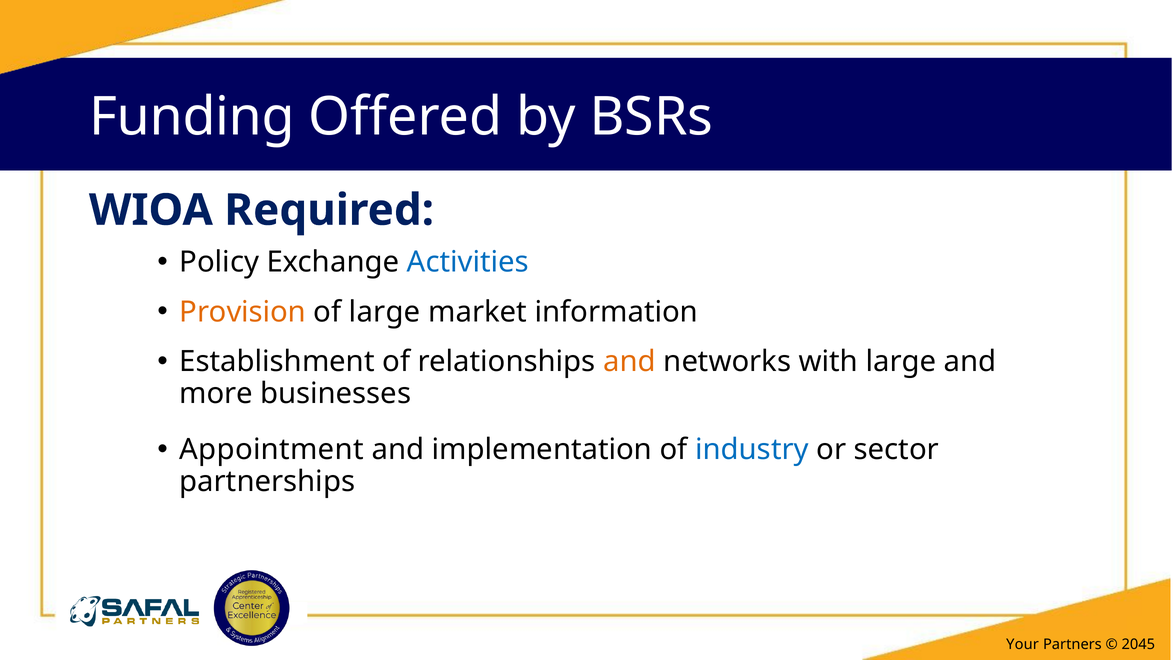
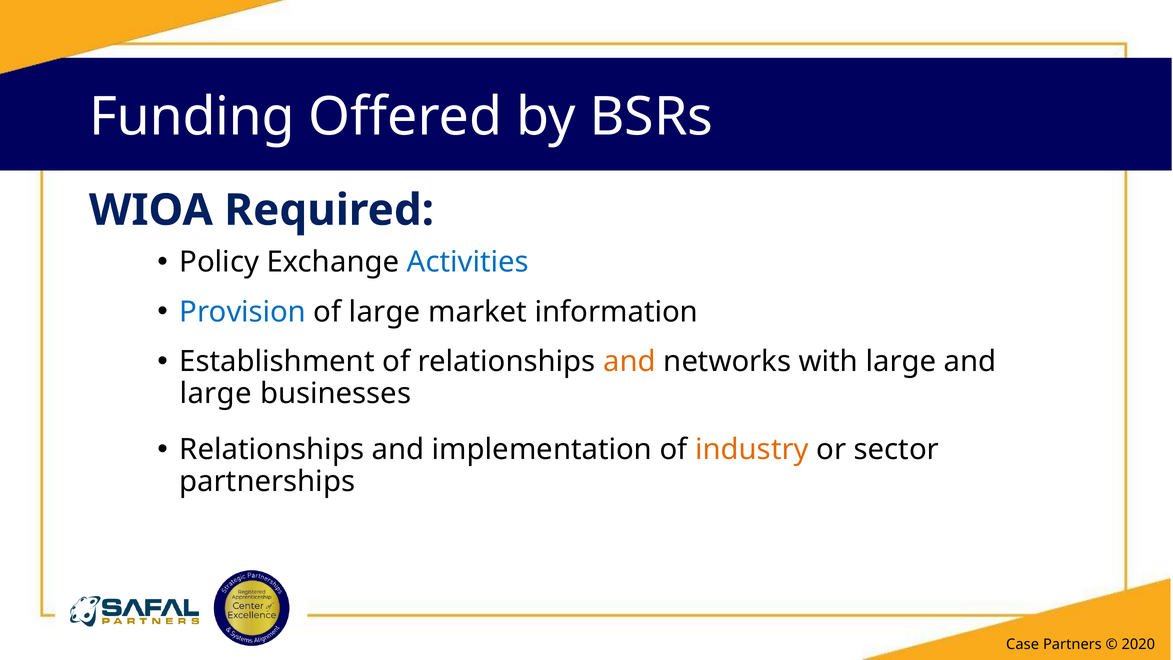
Provision colour: orange -> blue
more at (216, 393): more -> large
Appointment at (272, 450): Appointment -> Relationships
industry colour: blue -> orange
Your: Your -> Case
2045: 2045 -> 2020
